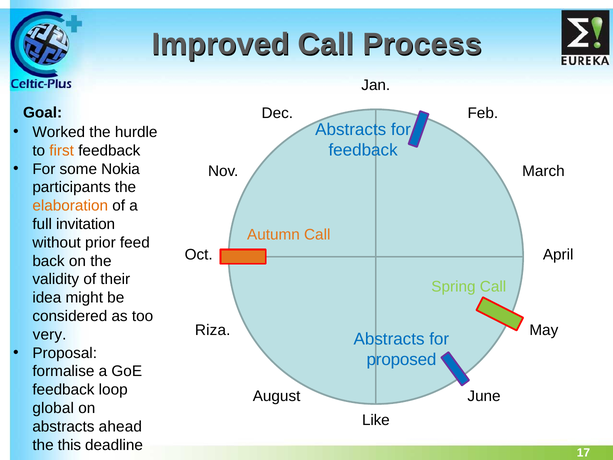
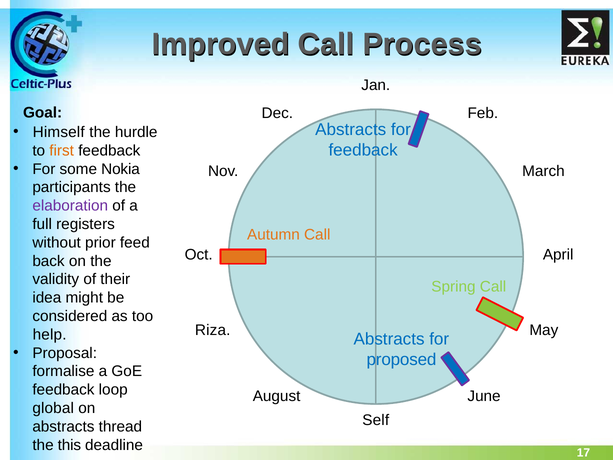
Worked: Worked -> Himself
elaboration colour: orange -> purple
invitation: invitation -> registers
very: very -> help
Like: Like -> Self
ahead: ahead -> thread
